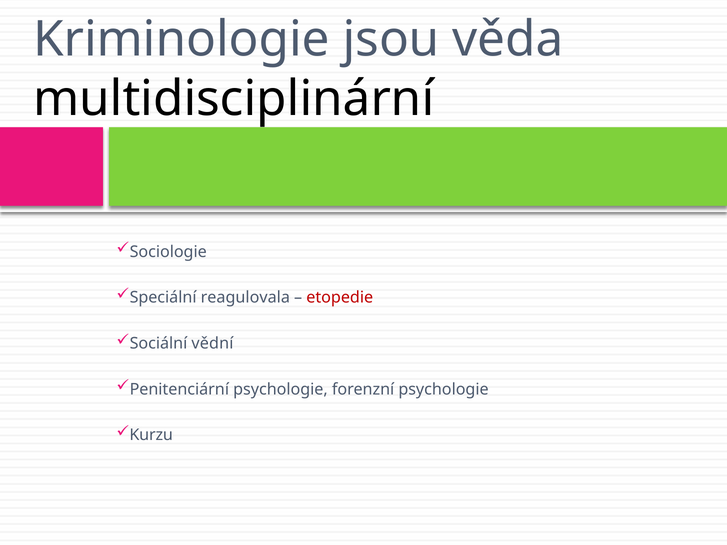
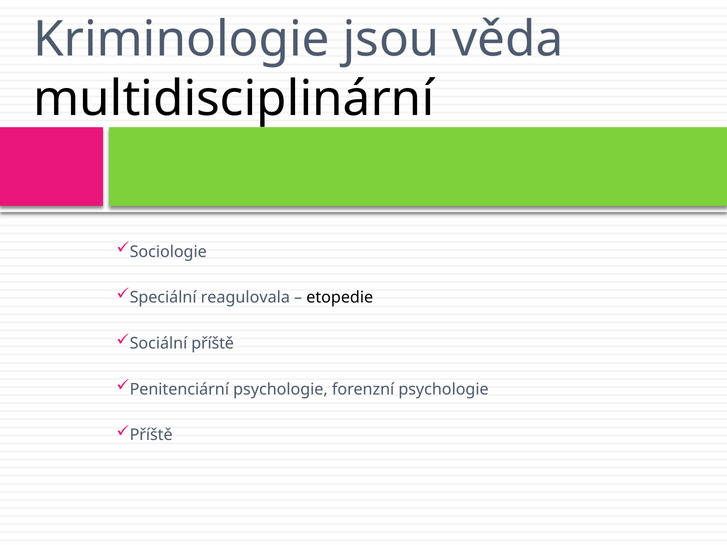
etopedie colour: red -> black
Sociální vědní: vědní -> příště
Kurzu at (151, 435): Kurzu -> Příště
